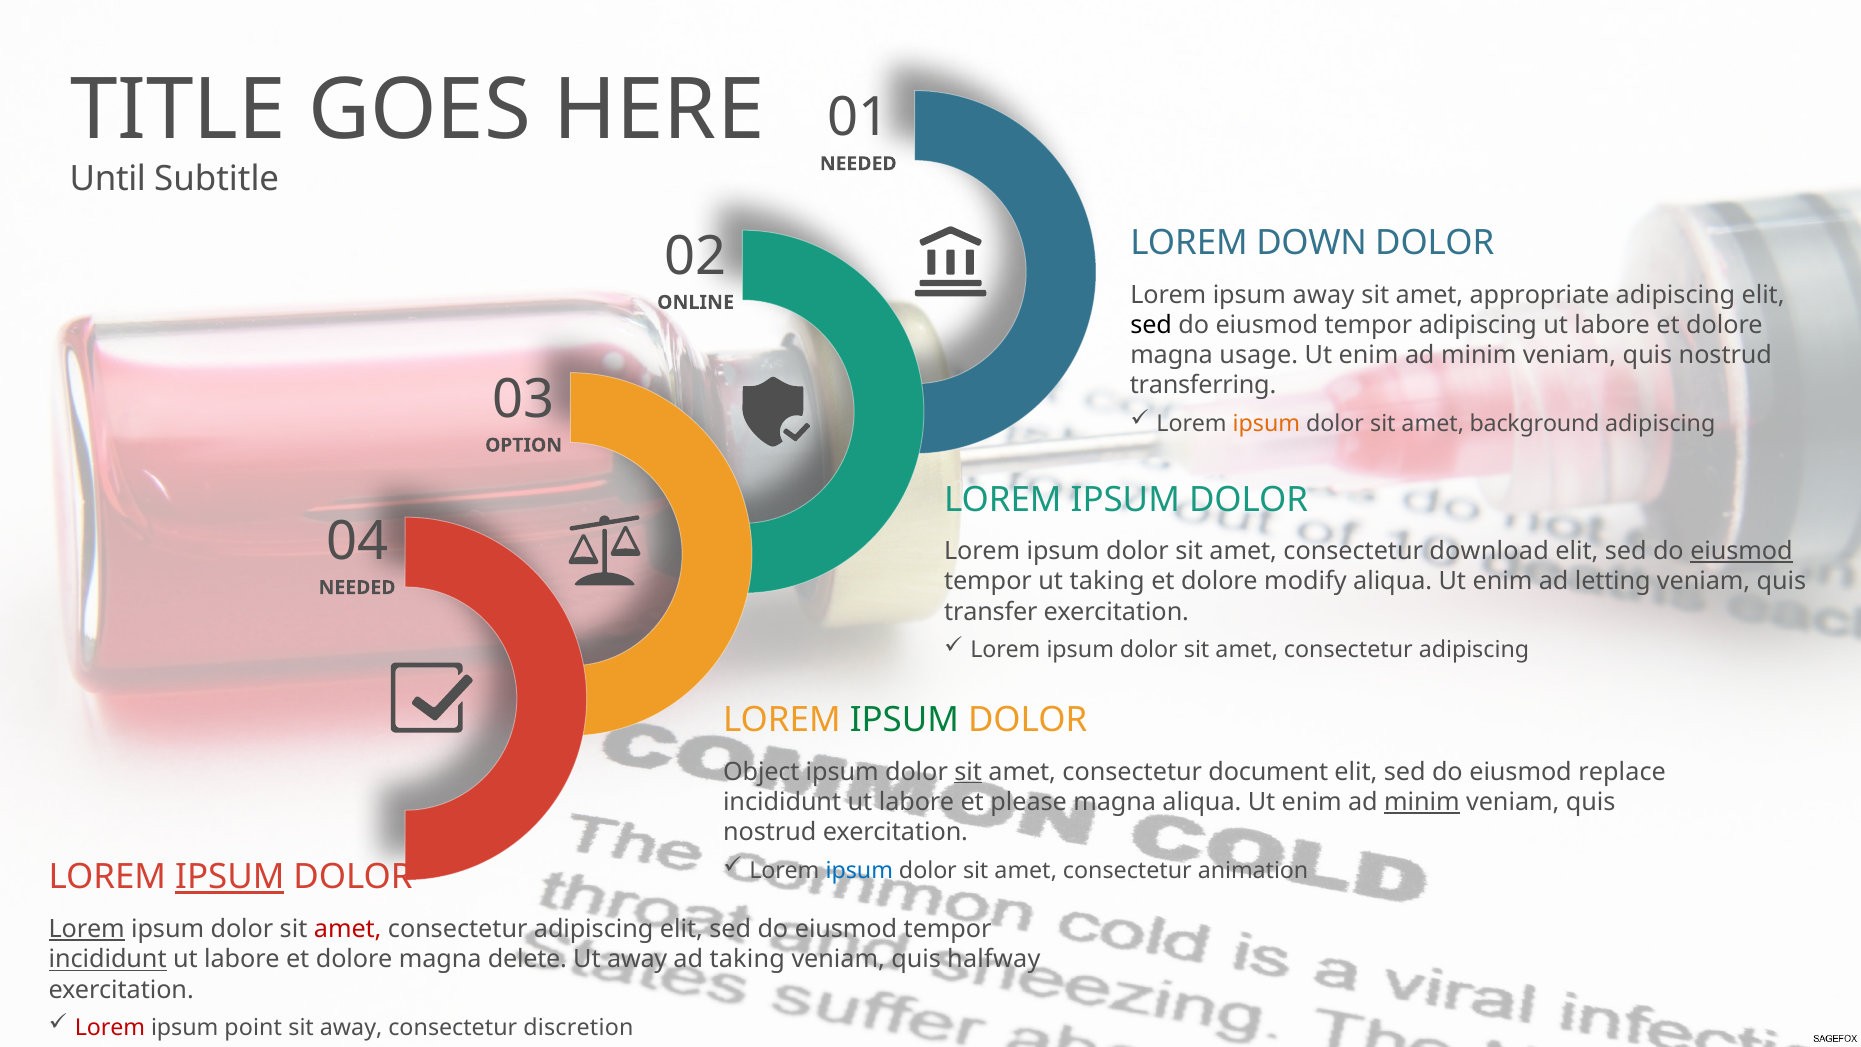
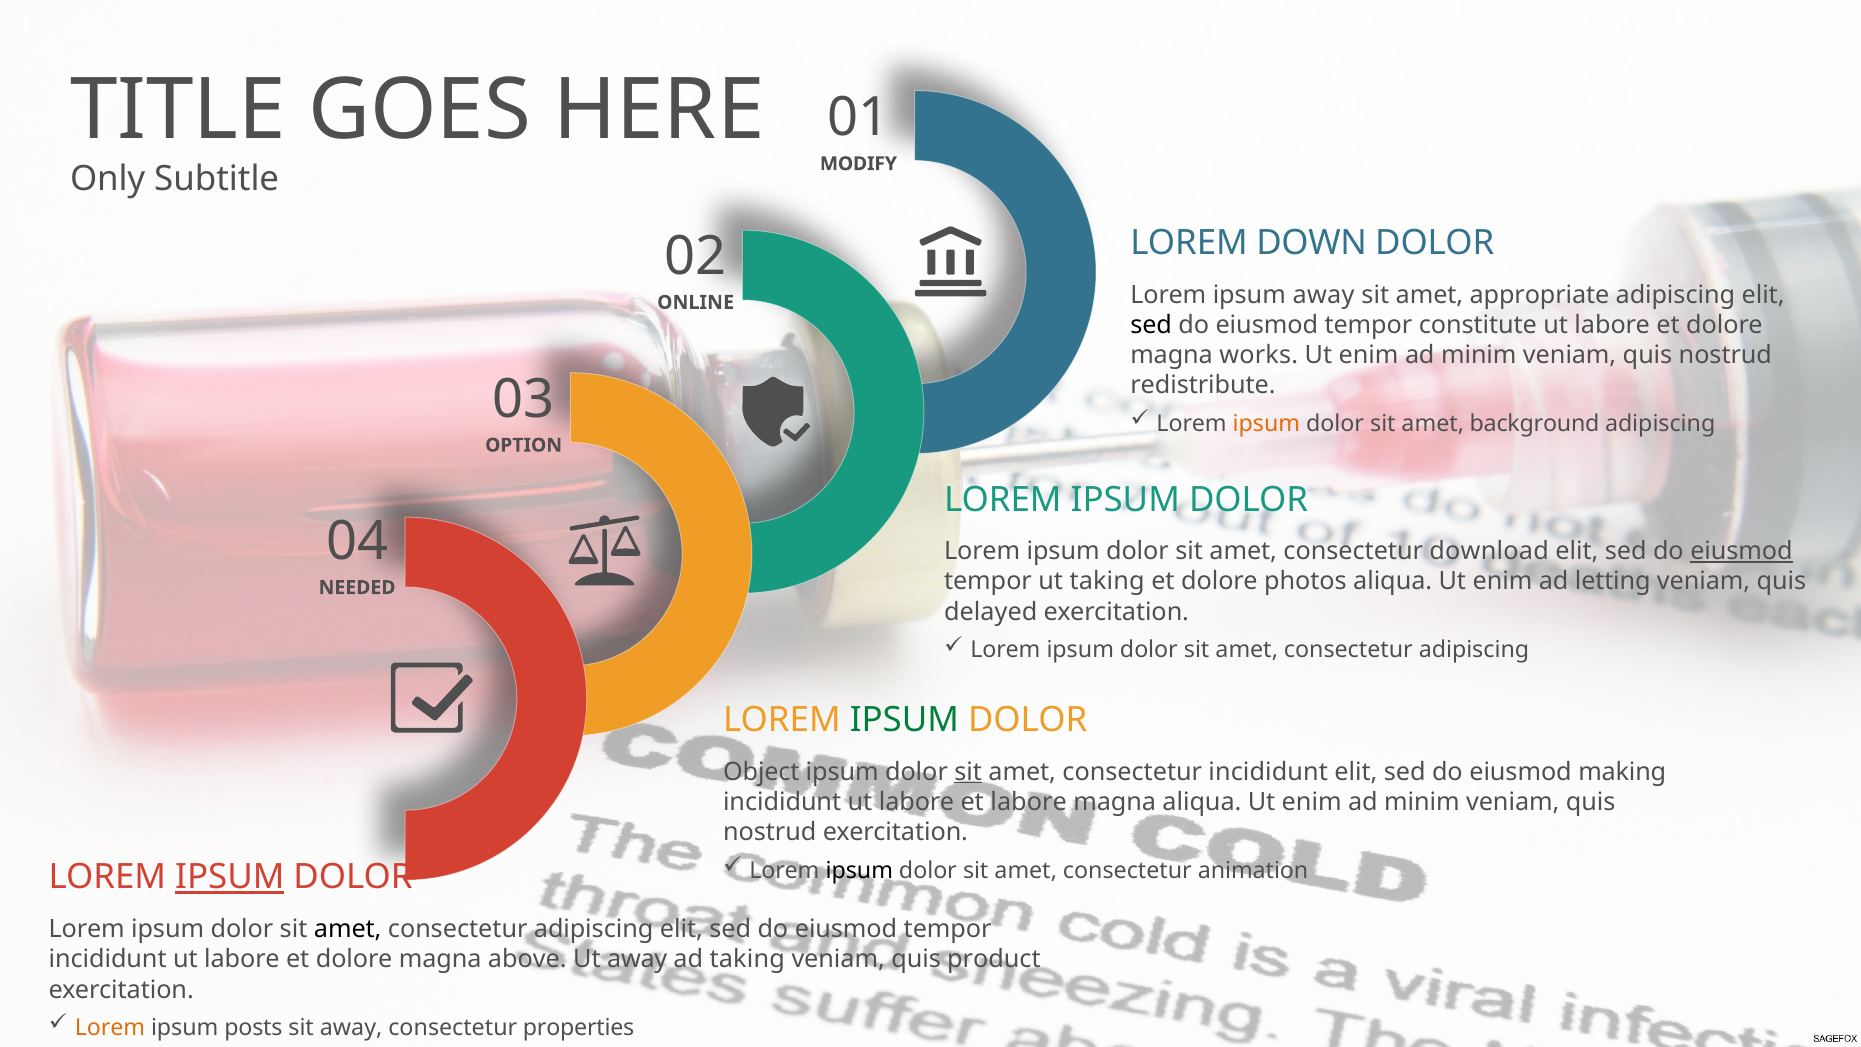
NEEDED at (858, 164): NEEDED -> MODIFY
Until: Until -> Only
tempor adipiscing: adipiscing -> constitute
usage: usage -> works
transferring: transferring -> redistribute
modify: modify -> photos
transfer: transfer -> delayed
consectetur document: document -> incididunt
replace: replace -> making
et please: please -> labore
minim at (1422, 802) underline: present -> none
ipsum at (859, 870) colour: blue -> black
Lorem at (87, 929) underline: present -> none
amet at (348, 929) colour: red -> black
incididunt at (108, 959) underline: present -> none
delete: delete -> above
halfway: halfway -> product
Lorem at (110, 1028) colour: red -> orange
point: point -> posts
discretion: discretion -> properties
